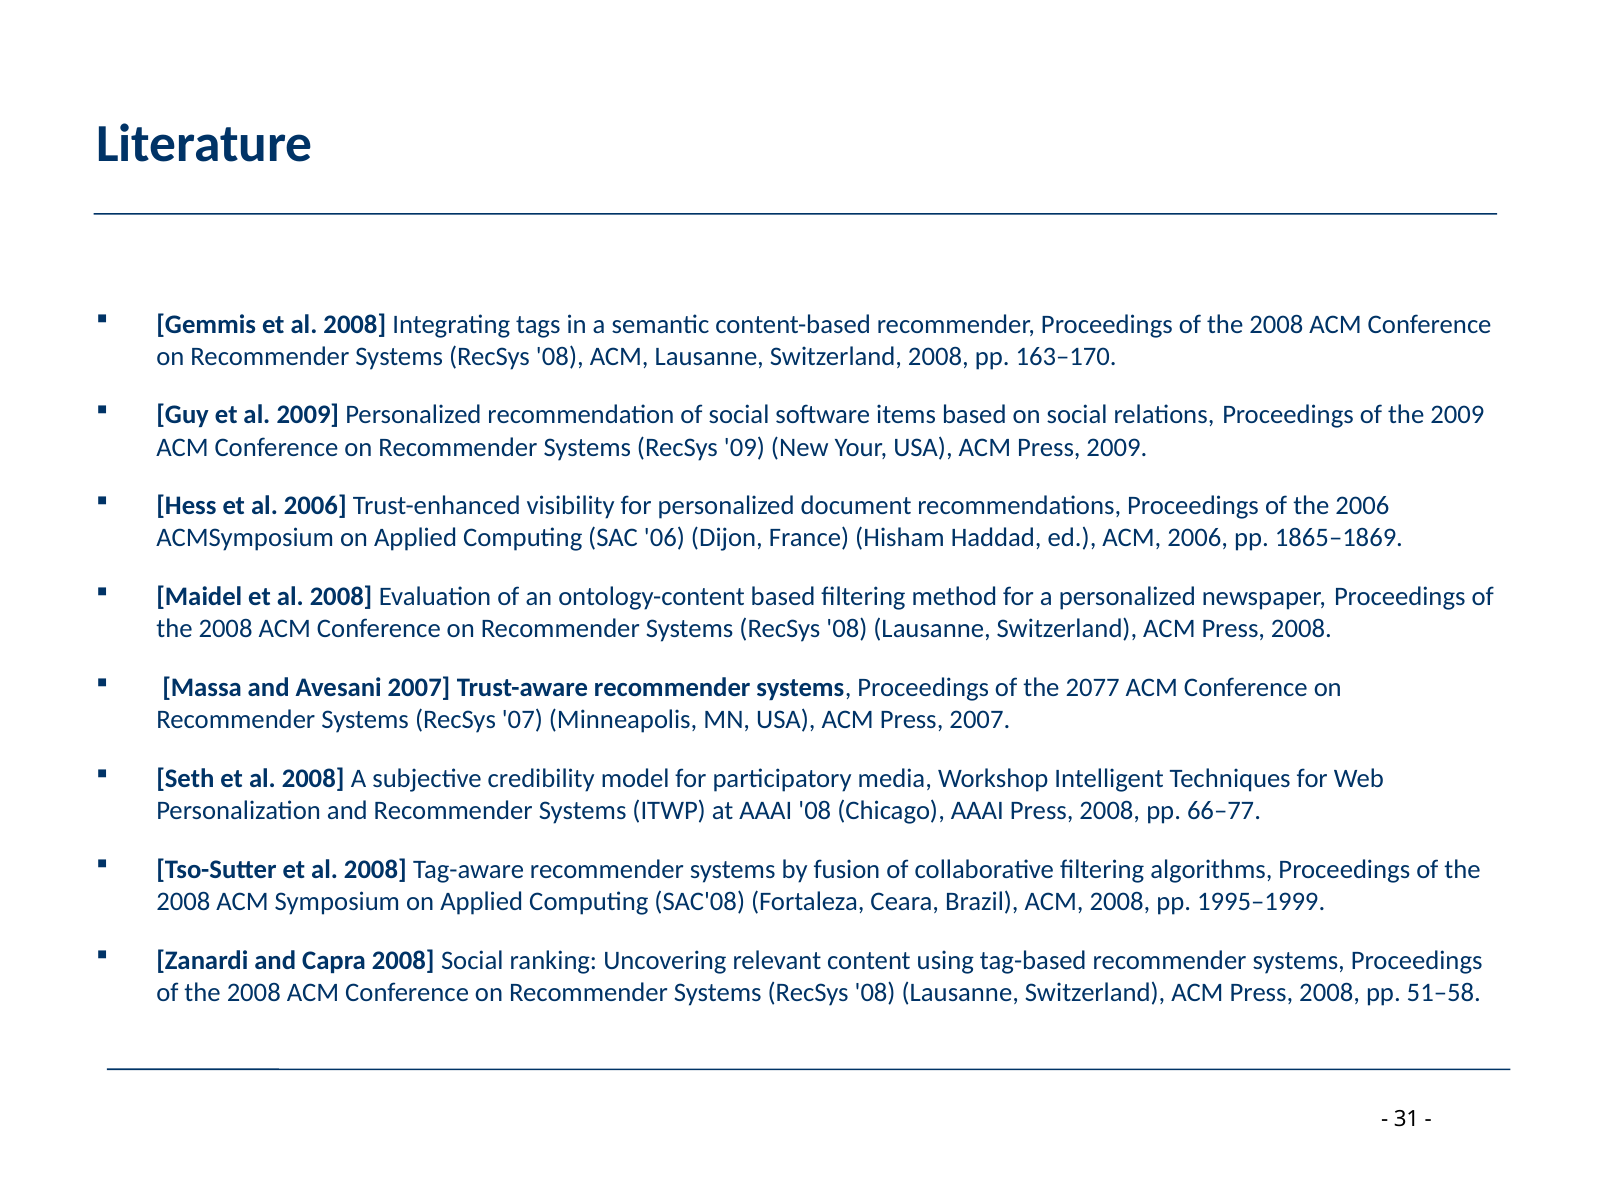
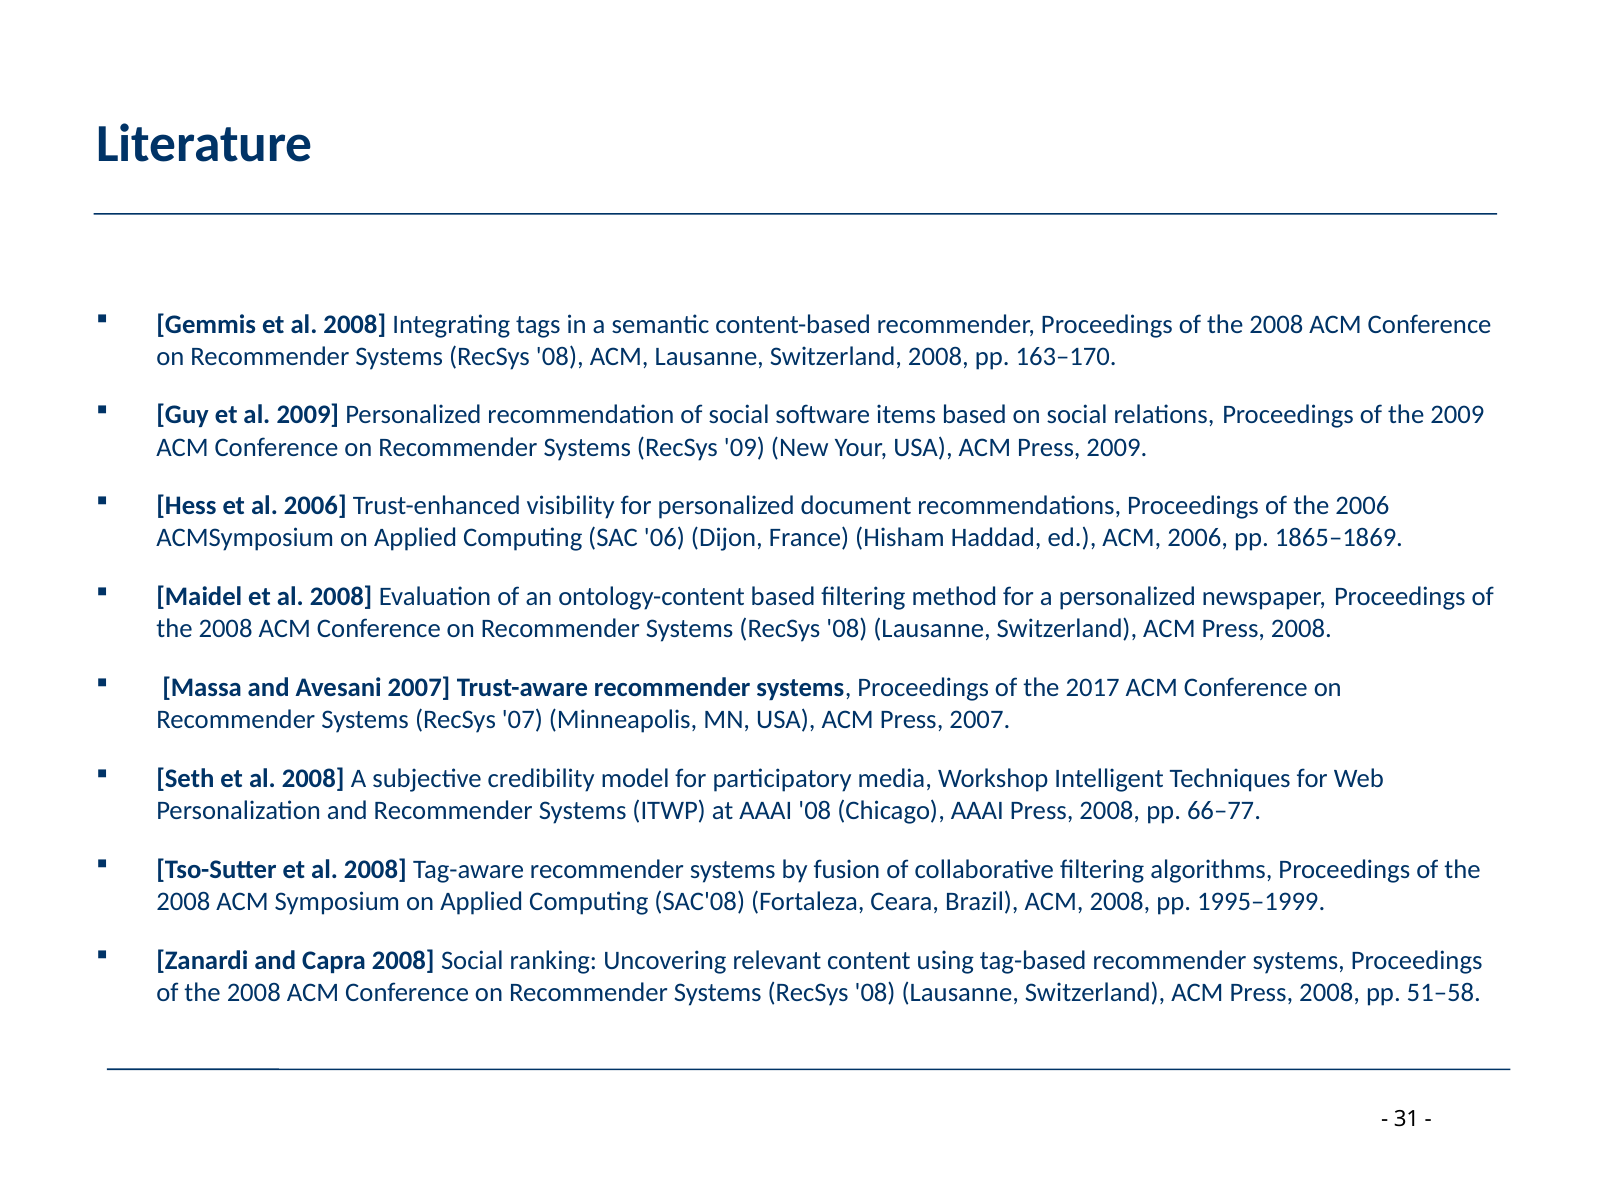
2077: 2077 -> 2017
